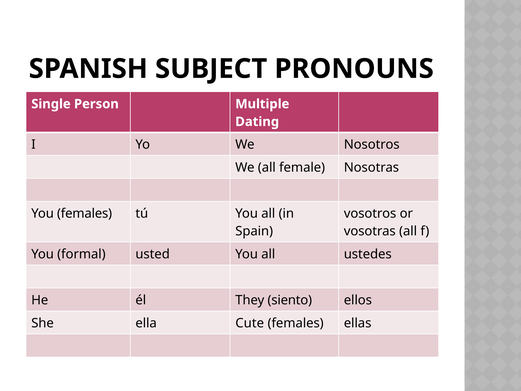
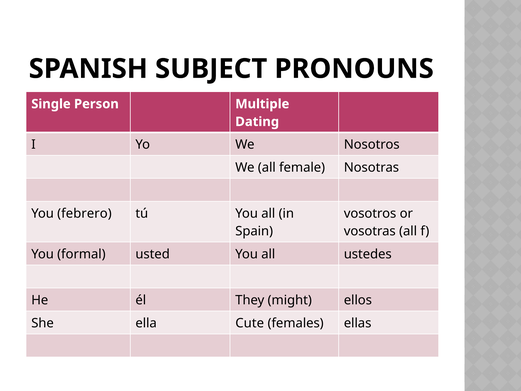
You females: females -> febrero
siento: siento -> might
